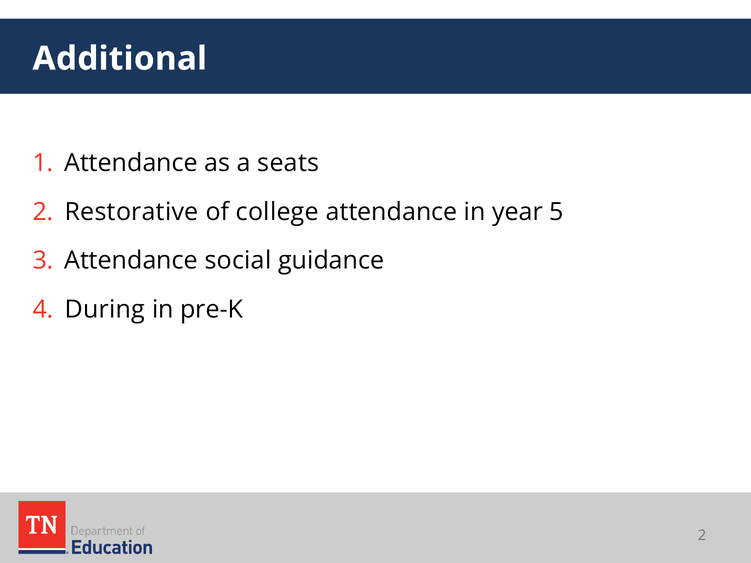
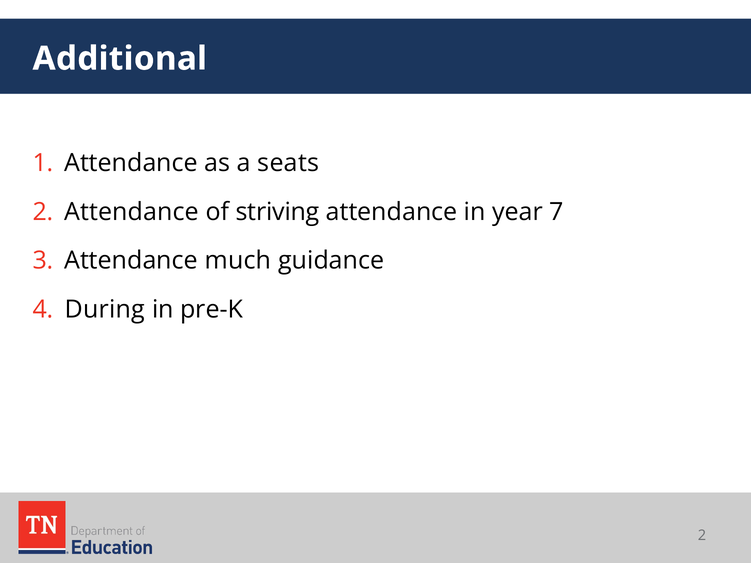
2 Restorative: Restorative -> Attendance
college: college -> striving
5: 5 -> 7
social: social -> much
